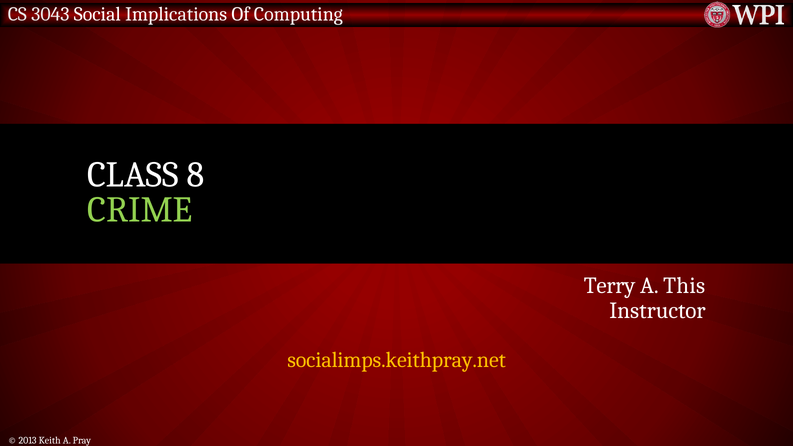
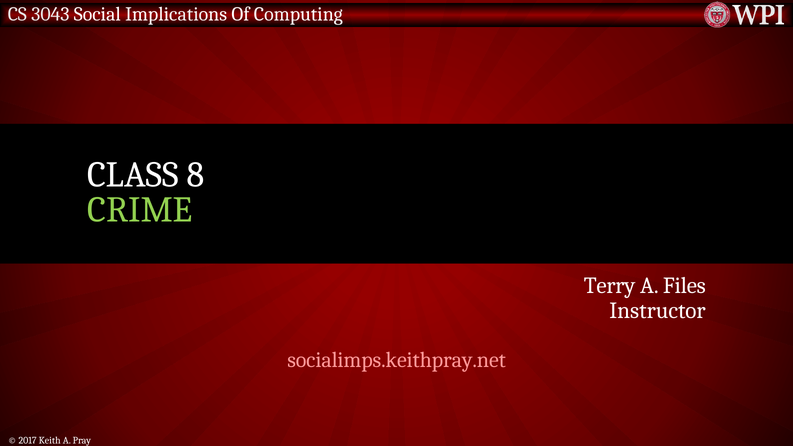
This: This -> Files
socialimps.keithpray.net colour: yellow -> pink
2013: 2013 -> 2017
